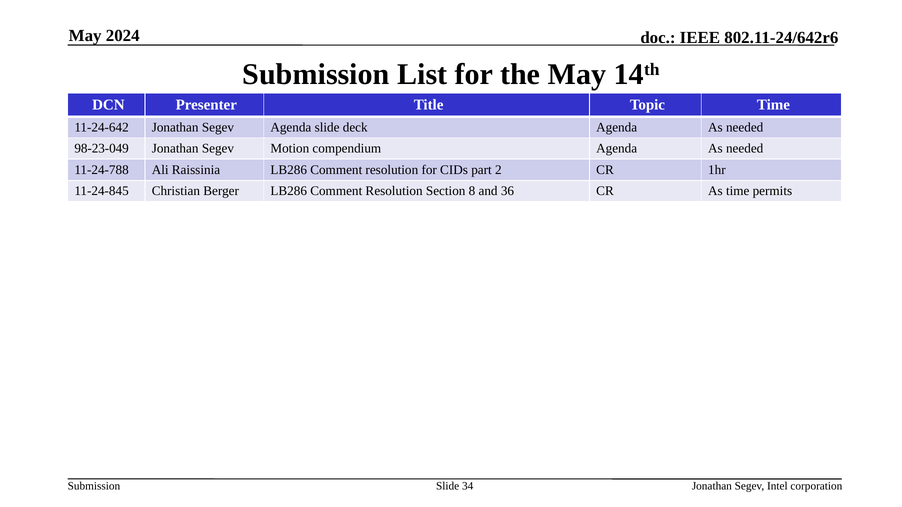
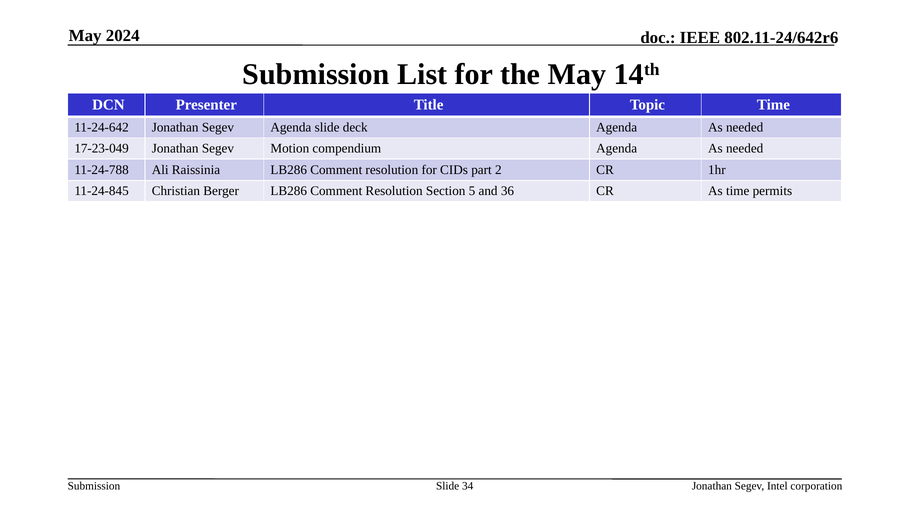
98-23-049: 98-23-049 -> 17-23-049
8: 8 -> 5
